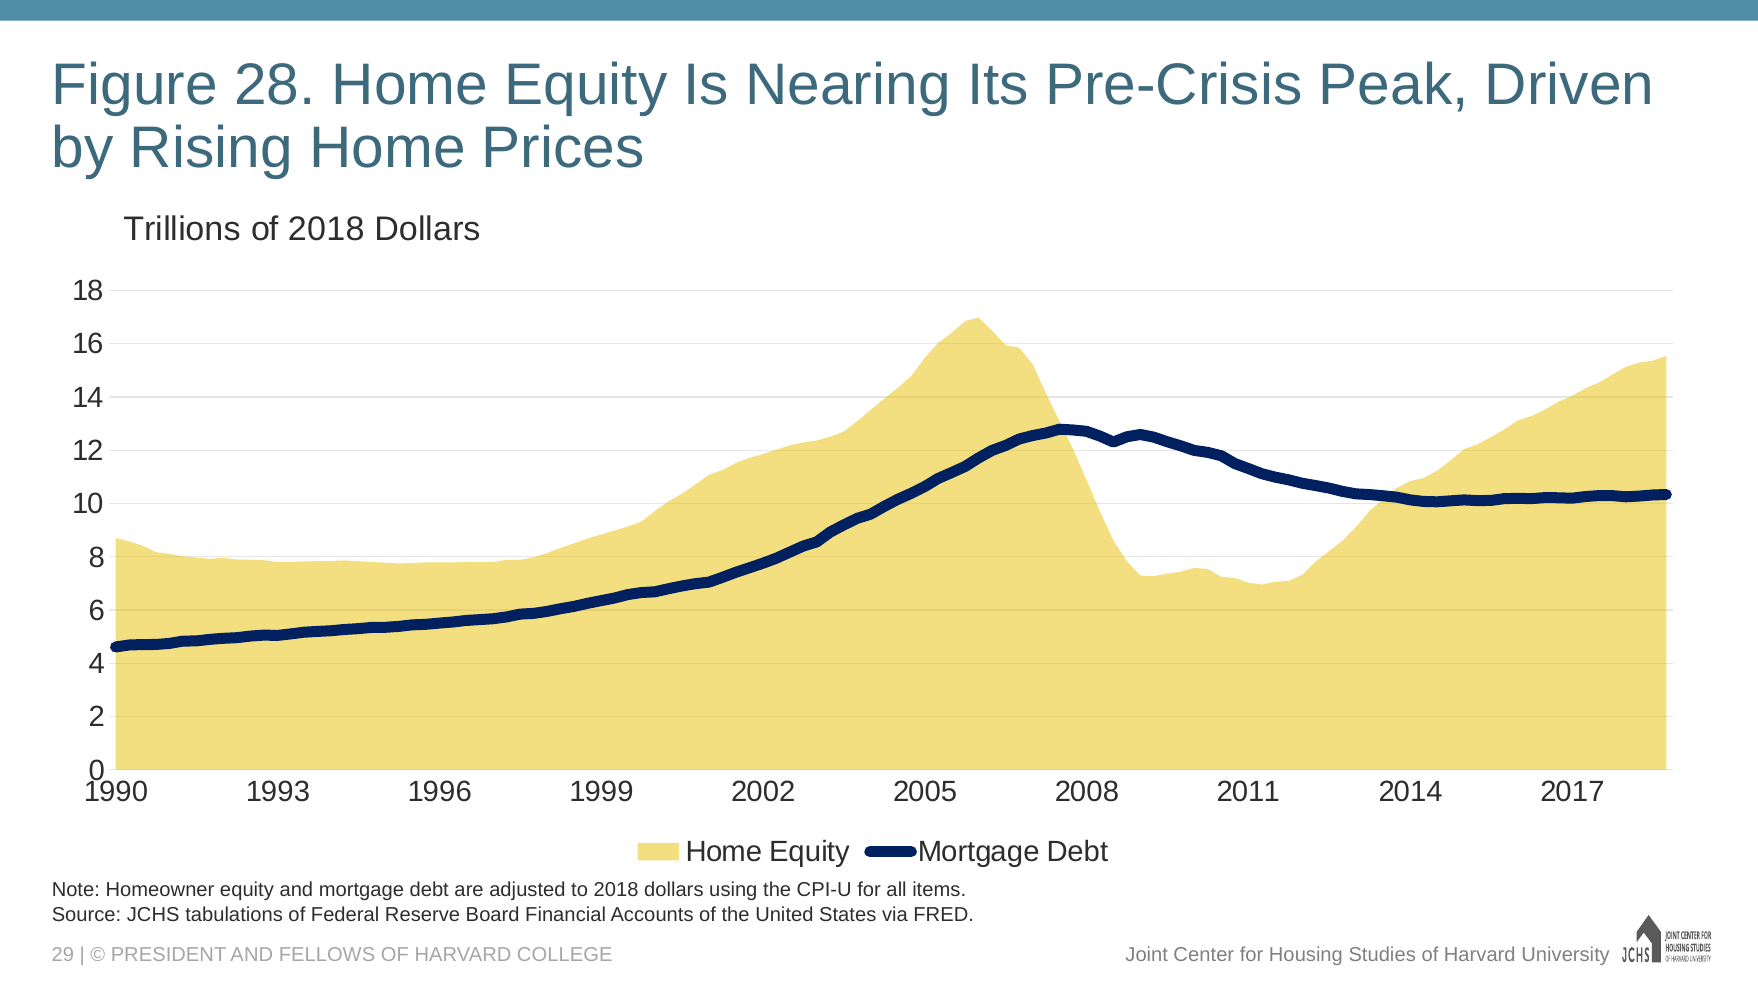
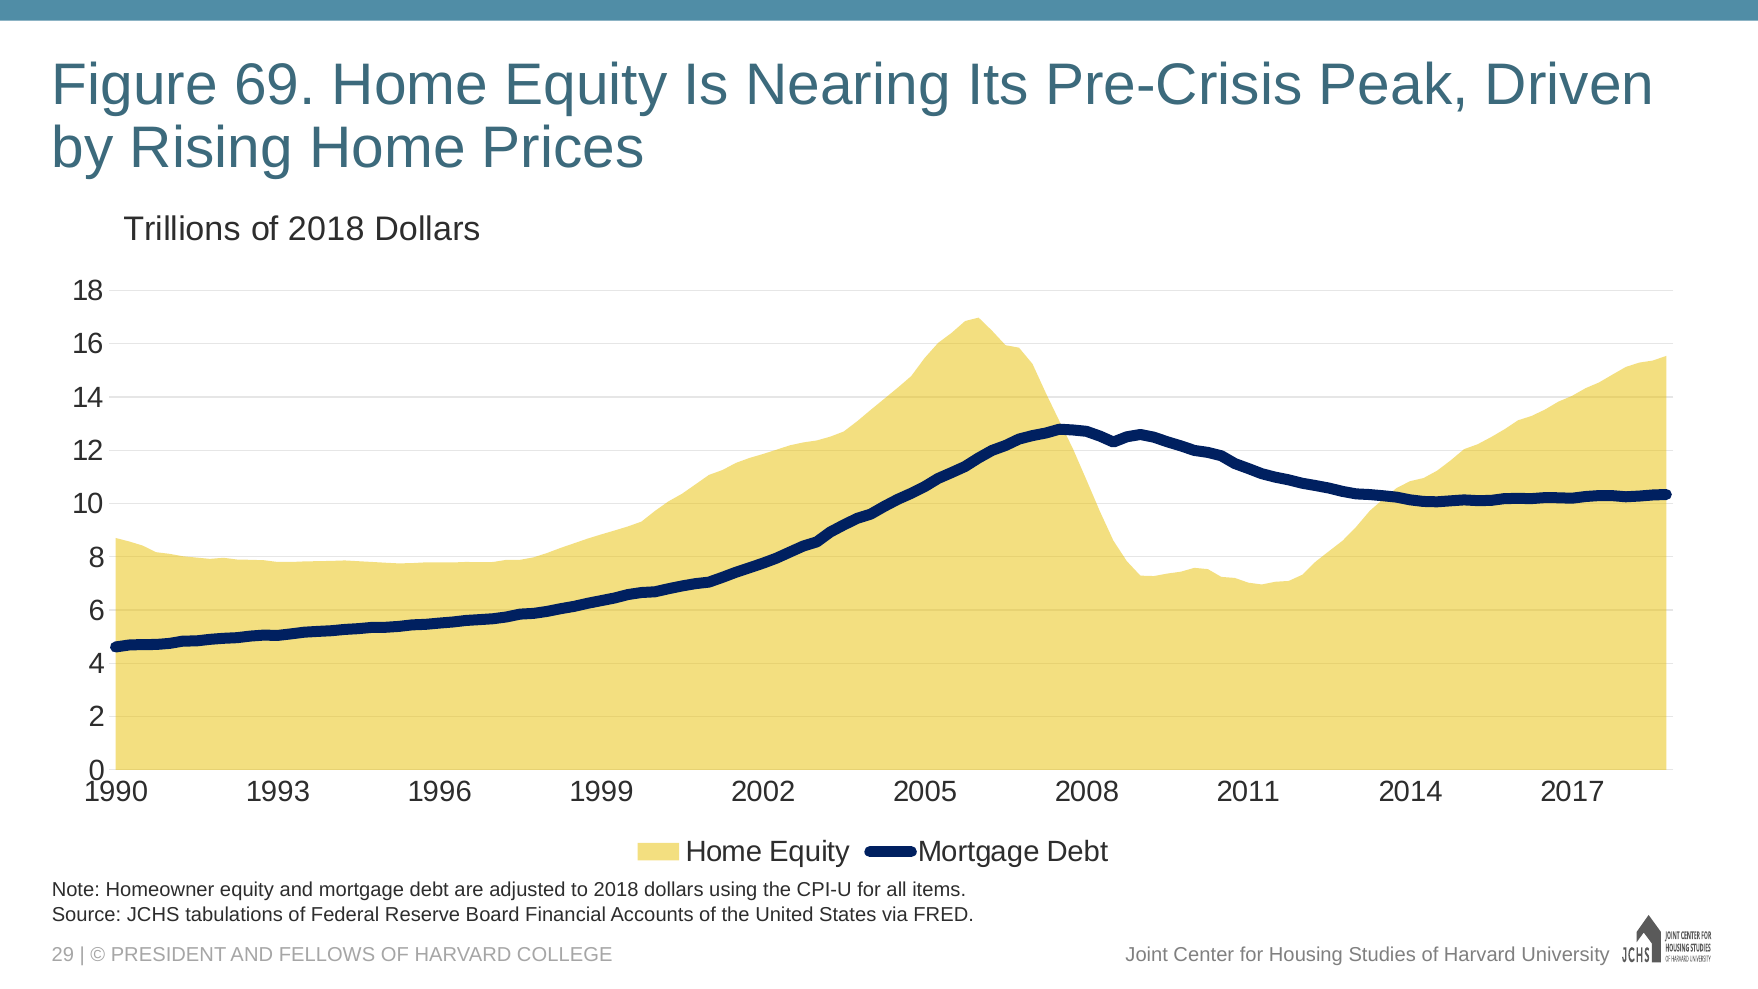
28: 28 -> 69
